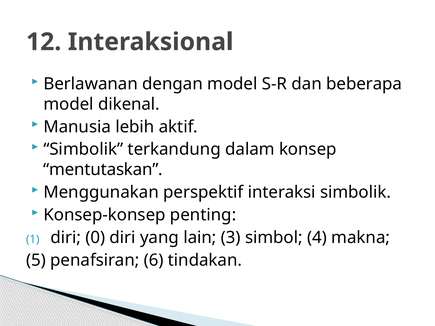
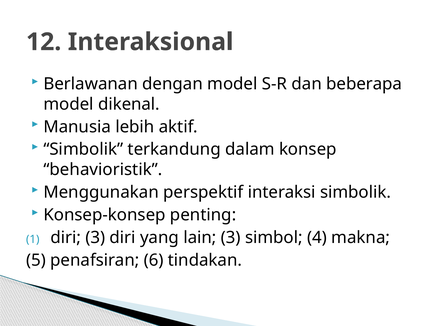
mentutaskan: mentutaskan -> behavioristik
diri 0: 0 -> 3
